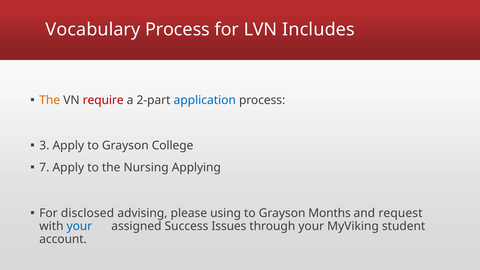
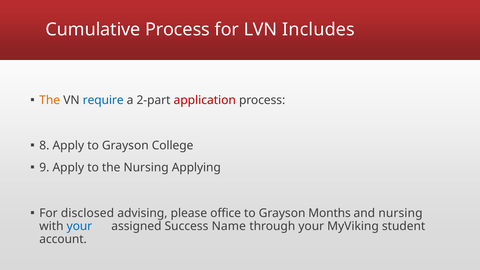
Vocabulary: Vocabulary -> Cumulative
require colour: red -> blue
application colour: blue -> red
3: 3 -> 8
7: 7 -> 9
using: using -> office
and request: request -> nursing
Issues: Issues -> Name
